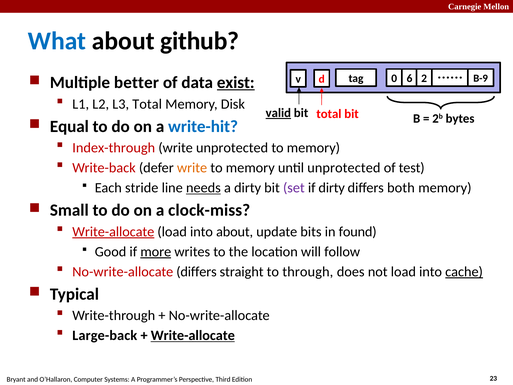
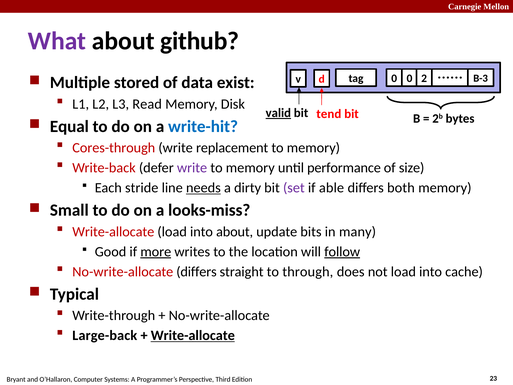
What colour: blue -> purple
0 6: 6 -> 0
B-9: B-9 -> B-3
better: better -> stored
exist underline: present -> none
L3 Total: Total -> Read
total at (329, 114): total -> tend
Index-through: Index-through -> Cores-through
write unprotected: unprotected -> replacement
write at (192, 168) colour: orange -> purple
until unprotected: unprotected -> performance
test: test -> size
if dirty: dirty -> able
clock-miss: clock-miss -> looks-miss
Write-allocate at (113, 232) underline: present -> none
found: found -> many
follow underline: none -> present
cache underline: present -> none
